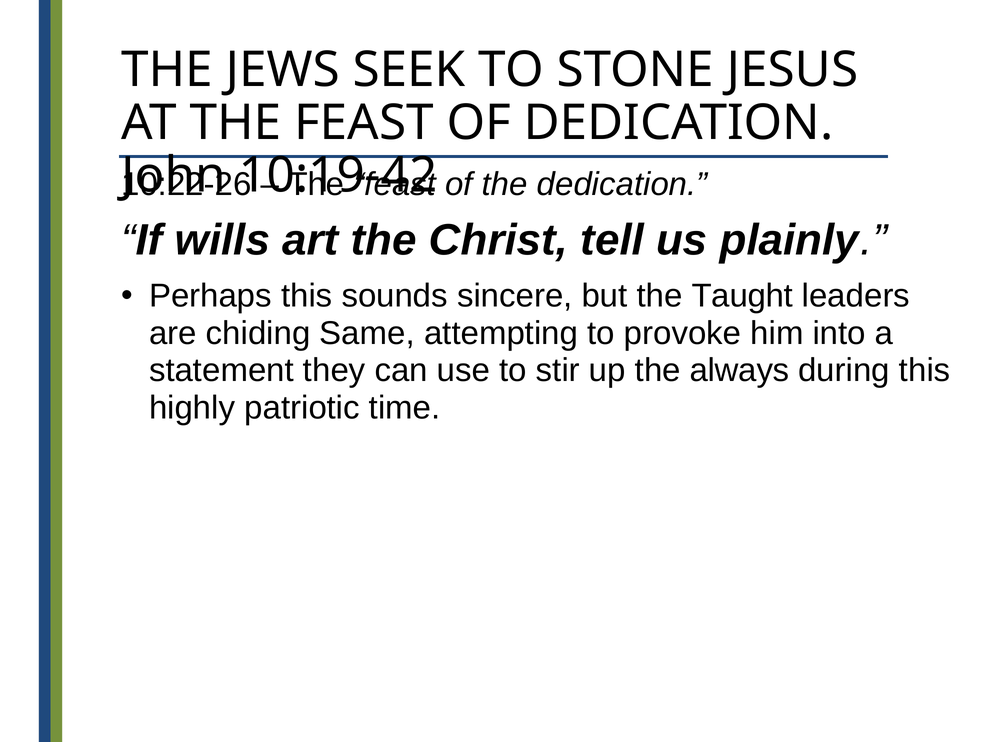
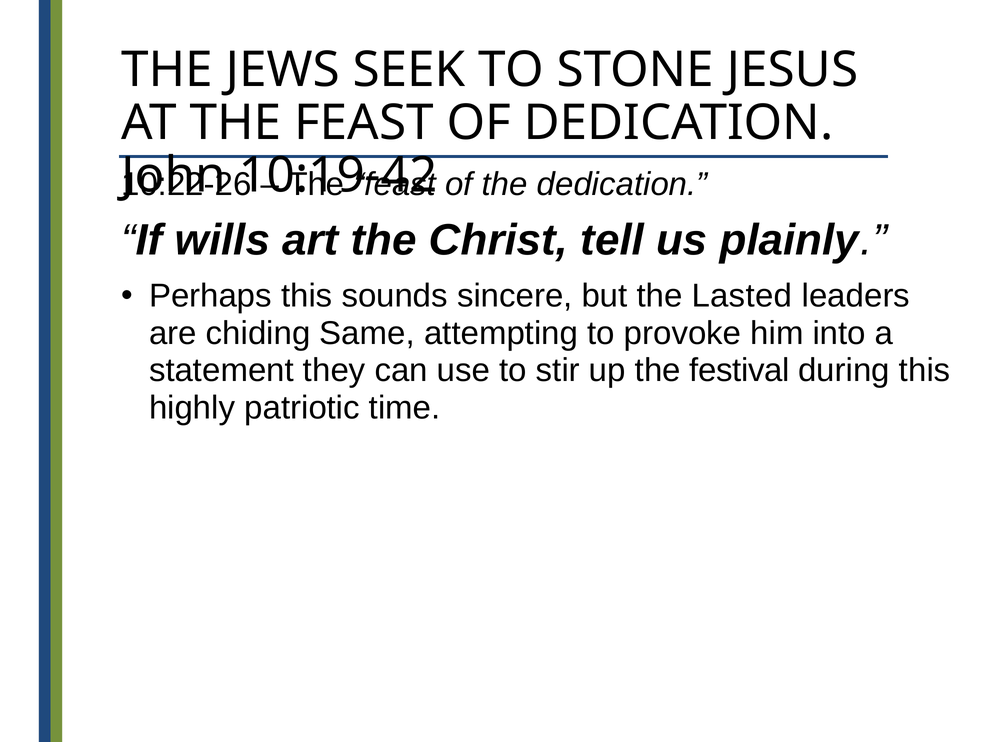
Taught: Taught -> Lasted
always: always -> festival
